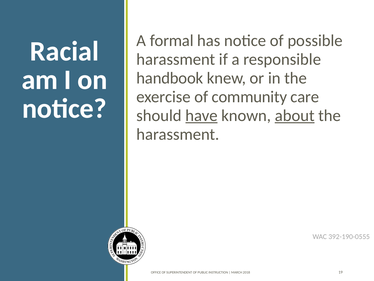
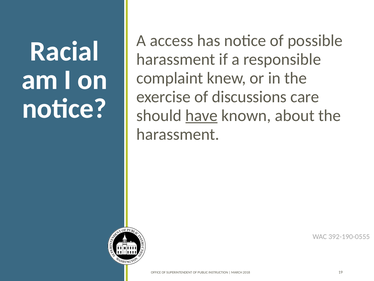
formal: formal -> access
handbook: handbook -> complaint
community: community -> discussions
about underline: present -> none
